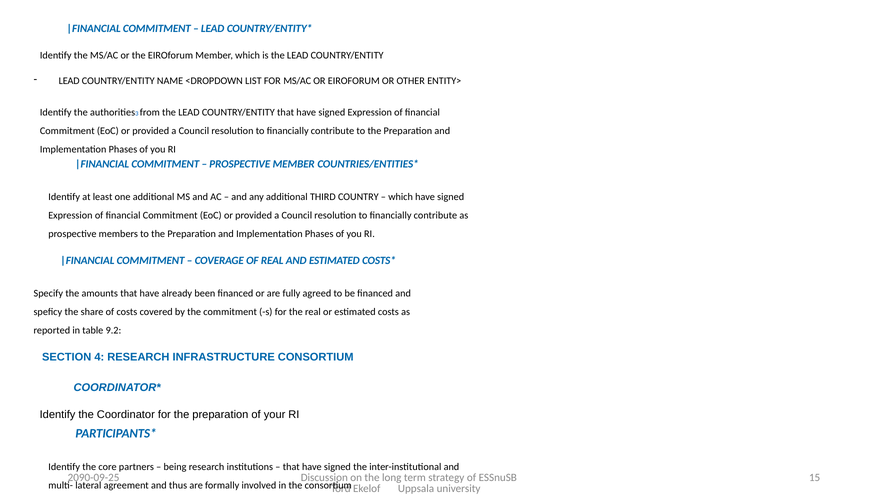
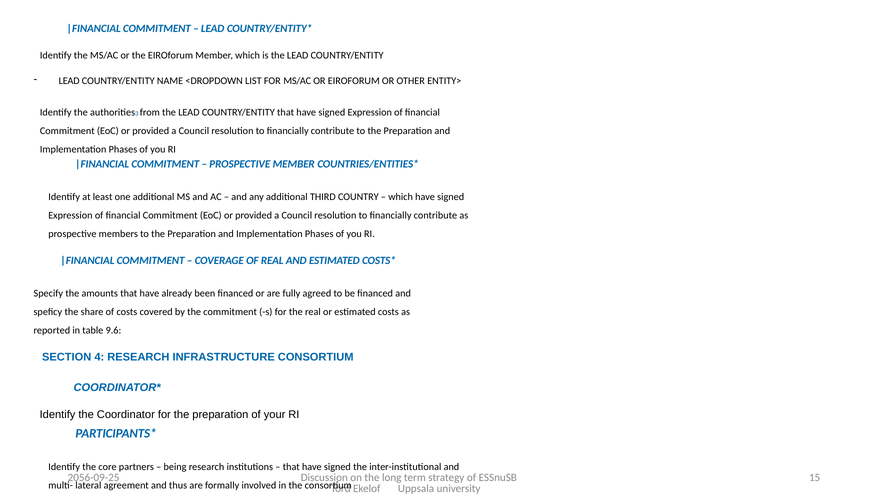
9.2: 9.2 -> 9.6
2090-09-25: 2090-09-25 -> 2056-09-25
